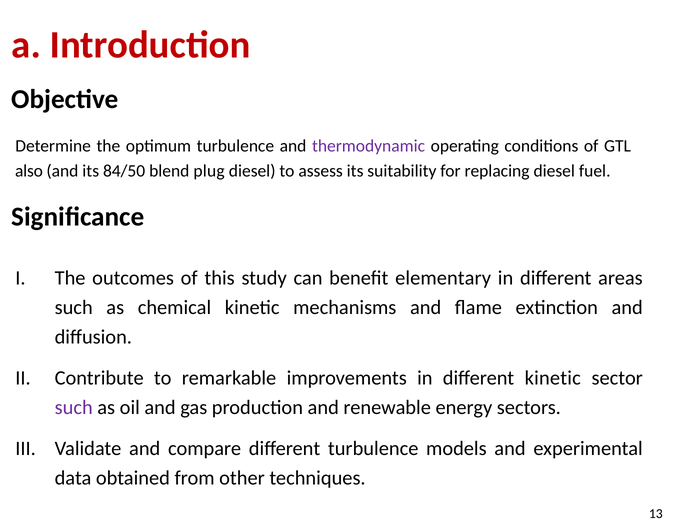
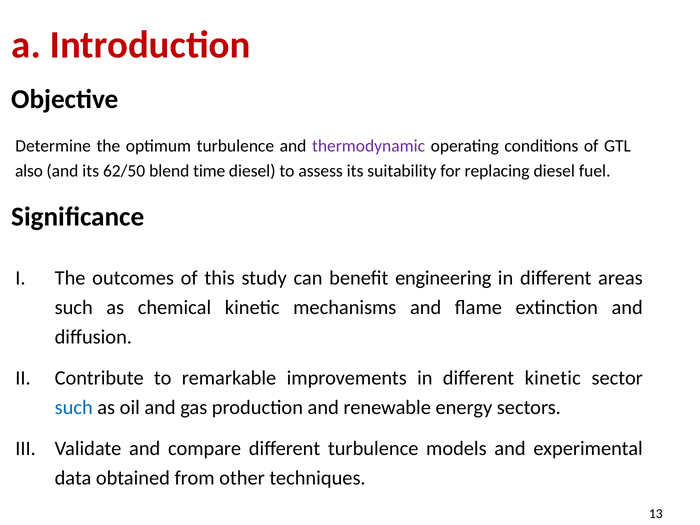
84/50: 84/50 -> 62/50
plug: plug -> time
elementary: elementary -> engineering
such at (74, 407) colour: purple -> blue
